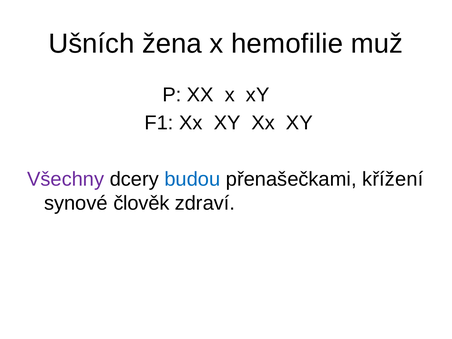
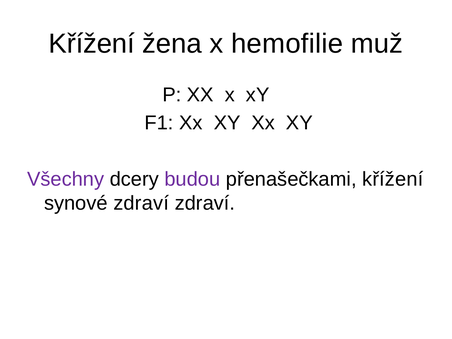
Ušních at (92, 44): Ušních -> Křížení
budou colour: blue -> purple
synové člověk: člověk -> zdraví
